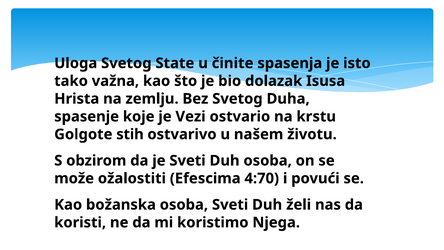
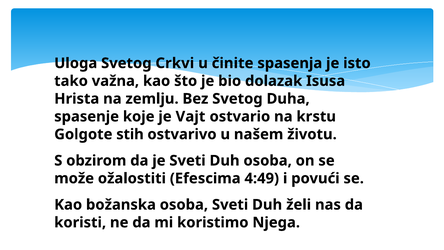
State: State -> Crkvi
Vezi: Vezi -> Vajt
4:70: 4:70 -> 4:49
